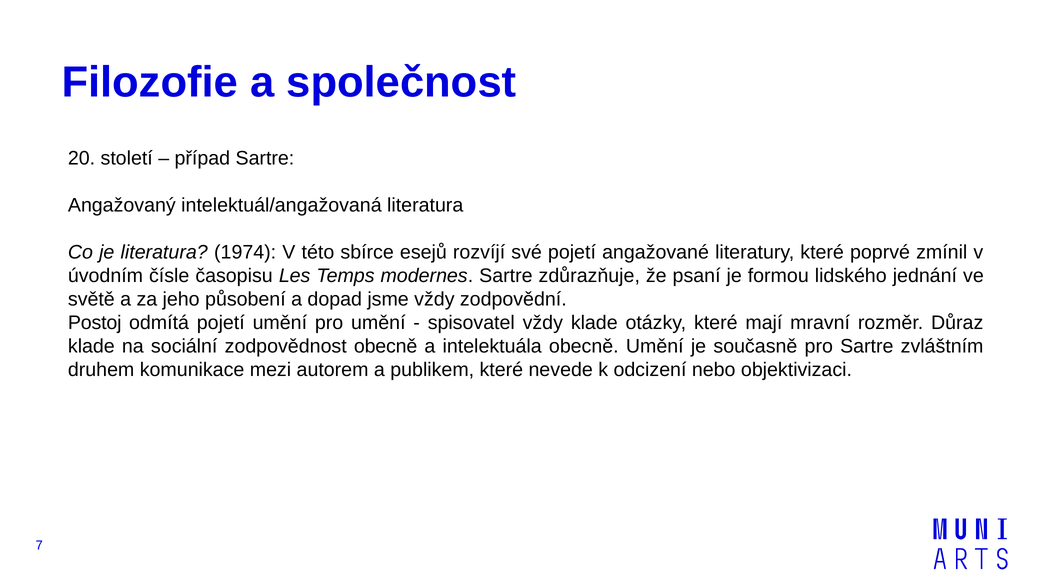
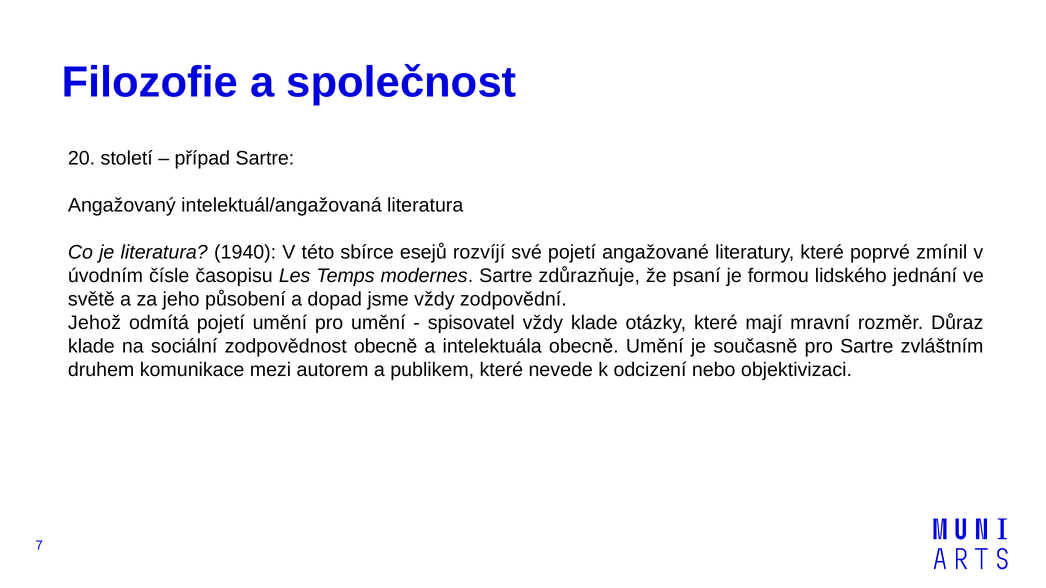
1974: 1974 -> 1940
Postoj: Postoj -> Jehož
